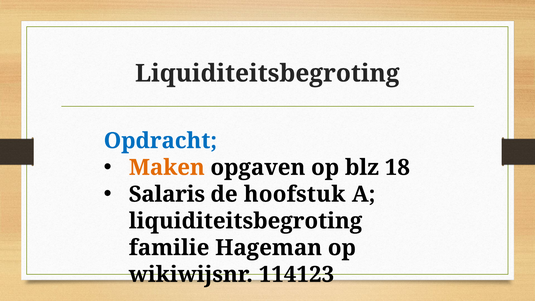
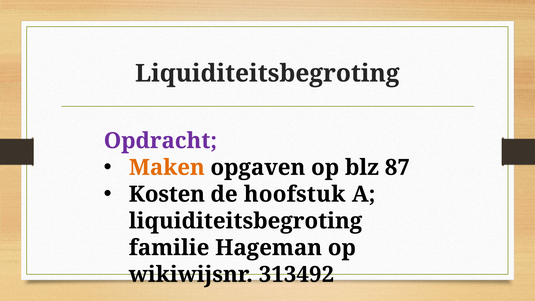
Opdracht colour: blue -> purple
18: 18 -> 87
Salaris: Salaris -> Kosten
114123: 114123 -> 313492
